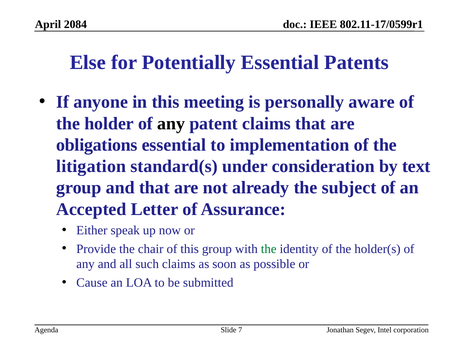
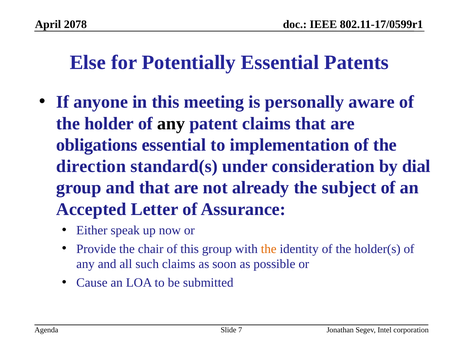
2084: 2084 -> 2078
litigation: litigation -> direction
text: text -> dial
the at (269, 249) colour: green -> orange
